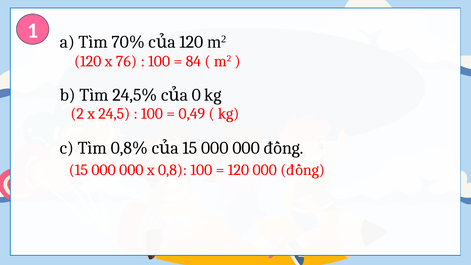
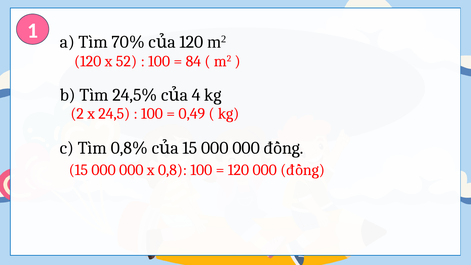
76: 76 -> 52
0: 0 -> 4
